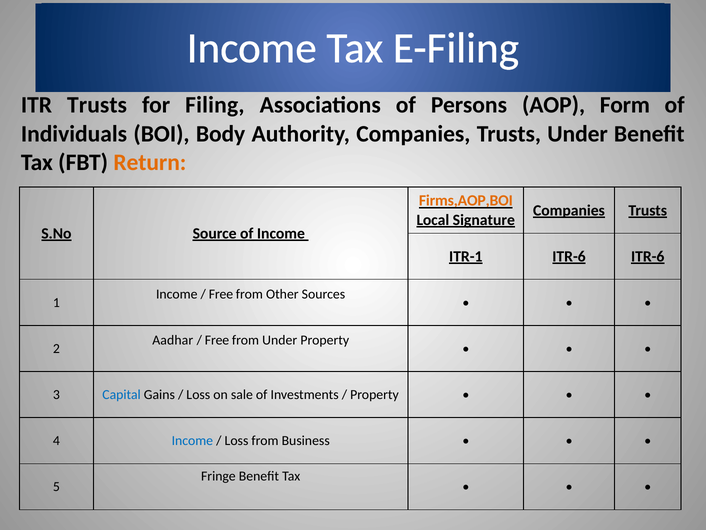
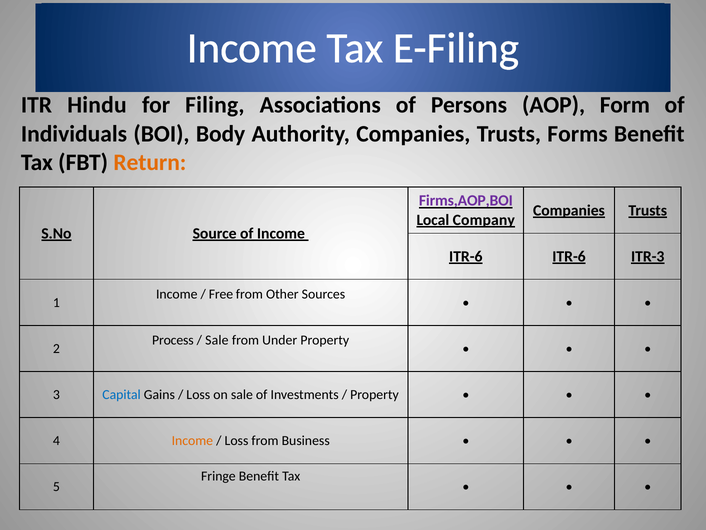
ITR Trusts: Trusts -> Hindu
Trusts Under: Under -> Forms
Firms,AOP,BOI colour: orange -> purple
Signature: Signature -> Company
ITR-1 at (466, 256): ITR-1 -> ITR-6
ITR-6 ITR-6: ITR-6 -> ITR-3
Aadhar: Aadhar -> Process
Free at (217, 340): Free -> Sale
Income at (192, 440) colour: blue -> orange
